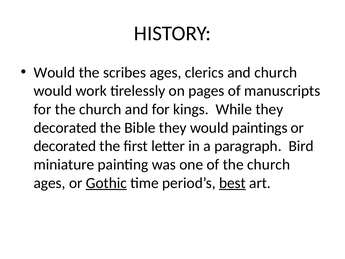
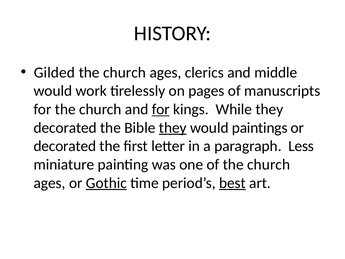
Would at (54, 72): Would -> Gilded
scribes at (125, 72): scribes -> church
and church: church -> middle
for at (161, 109) underline: none -> present
they at (173, 128) underline: none -> present
Bird: Bird -> Less
